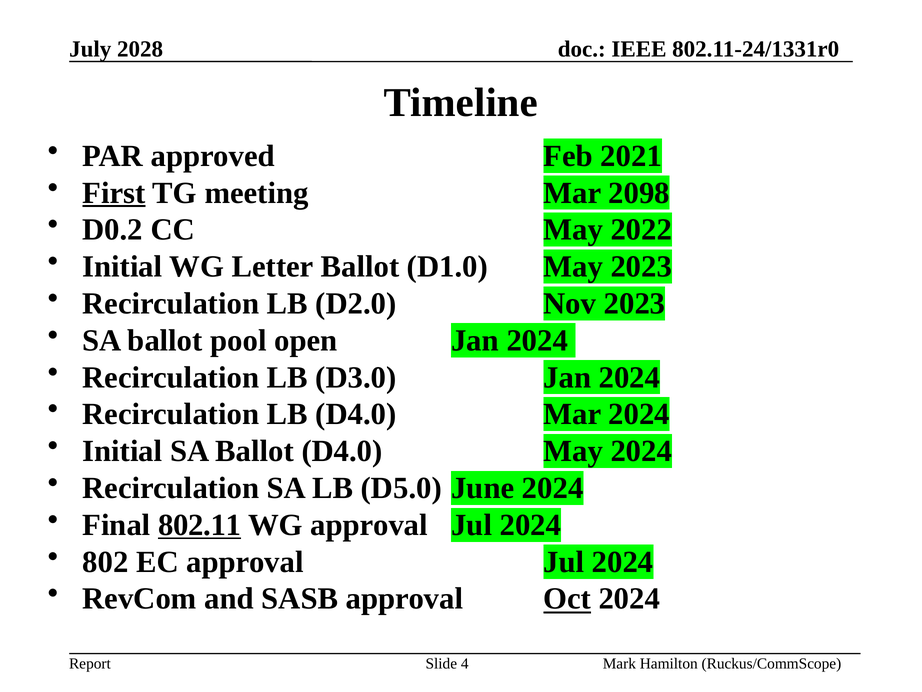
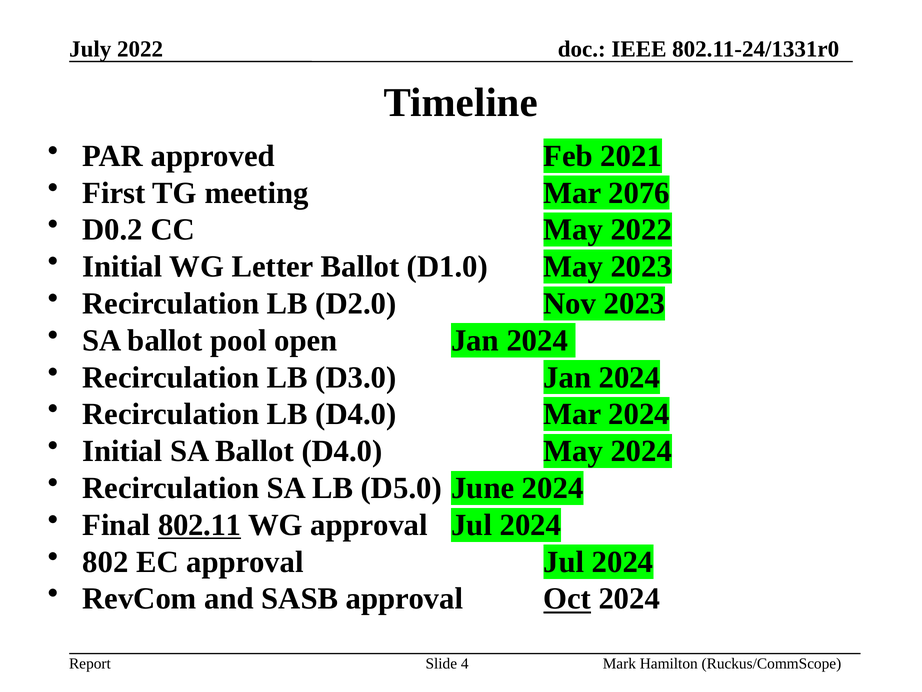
2028 at (140, 49): 2028 -> 2022
First underline: present -> none
2098: 2098 -> 2076
